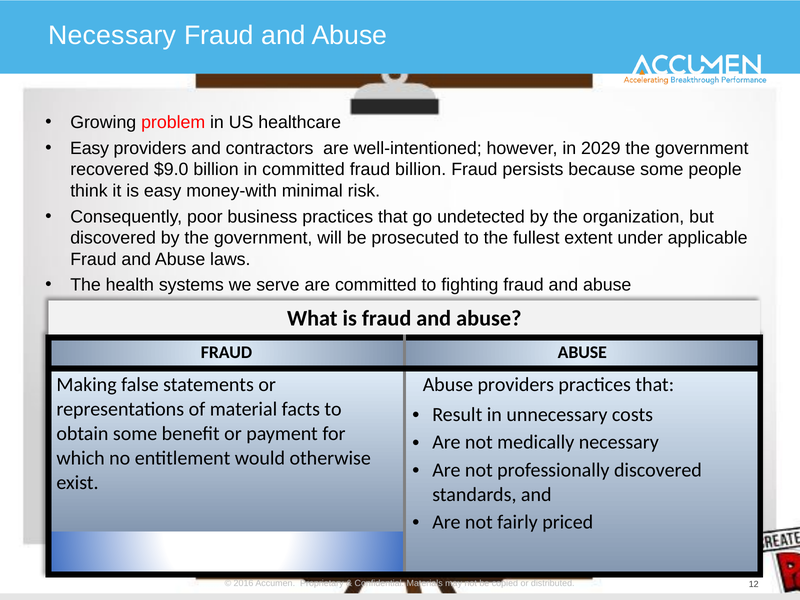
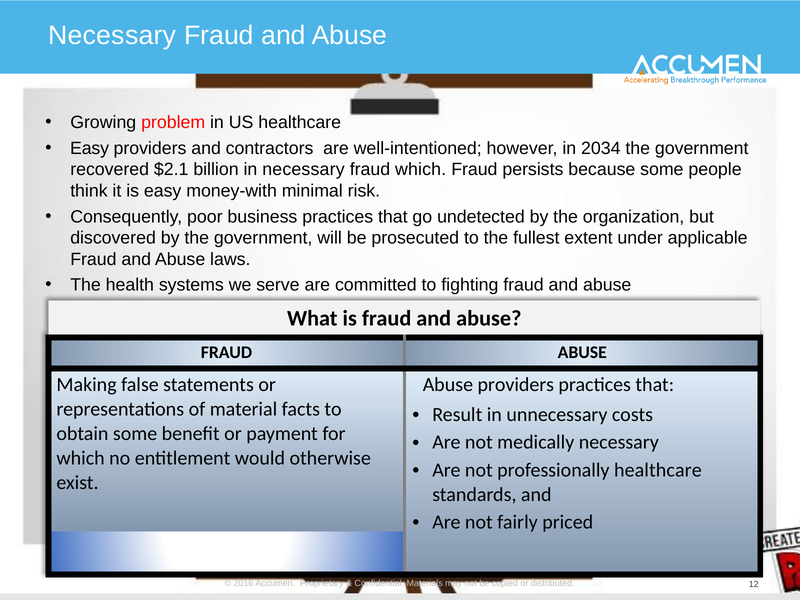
2029: 2029 -> 2034
$9.0: $9.0 -> $2.1
in committed: committed -> necessary
fraud billion: billion -> which
professionally discovered: discovered -> healthcare
